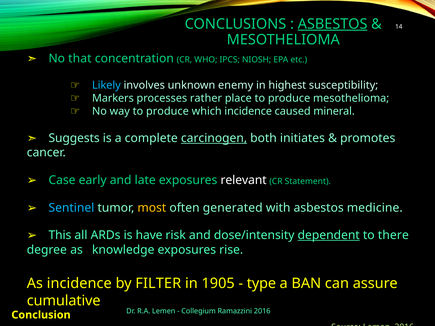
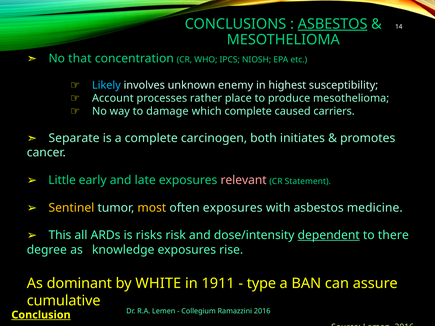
Markers: Markers -> Account
way to produce: produce -> damage
which incidence: incidence -> complete
mineral: mineral -> carriers
Suggests: Suggests -> Separate
carcinogen underline: present -> none
Case: Case -> Little
relevant colour: white -> pink
Sentinel colour: light blue -> yellow
often generated: generated -> exposures
have: have -> risks
As incidence: incidence -> dominant
FILTER: FILTER -> WHITE
1905: 1905 -> 1911
Conclusion underline: none -> present
